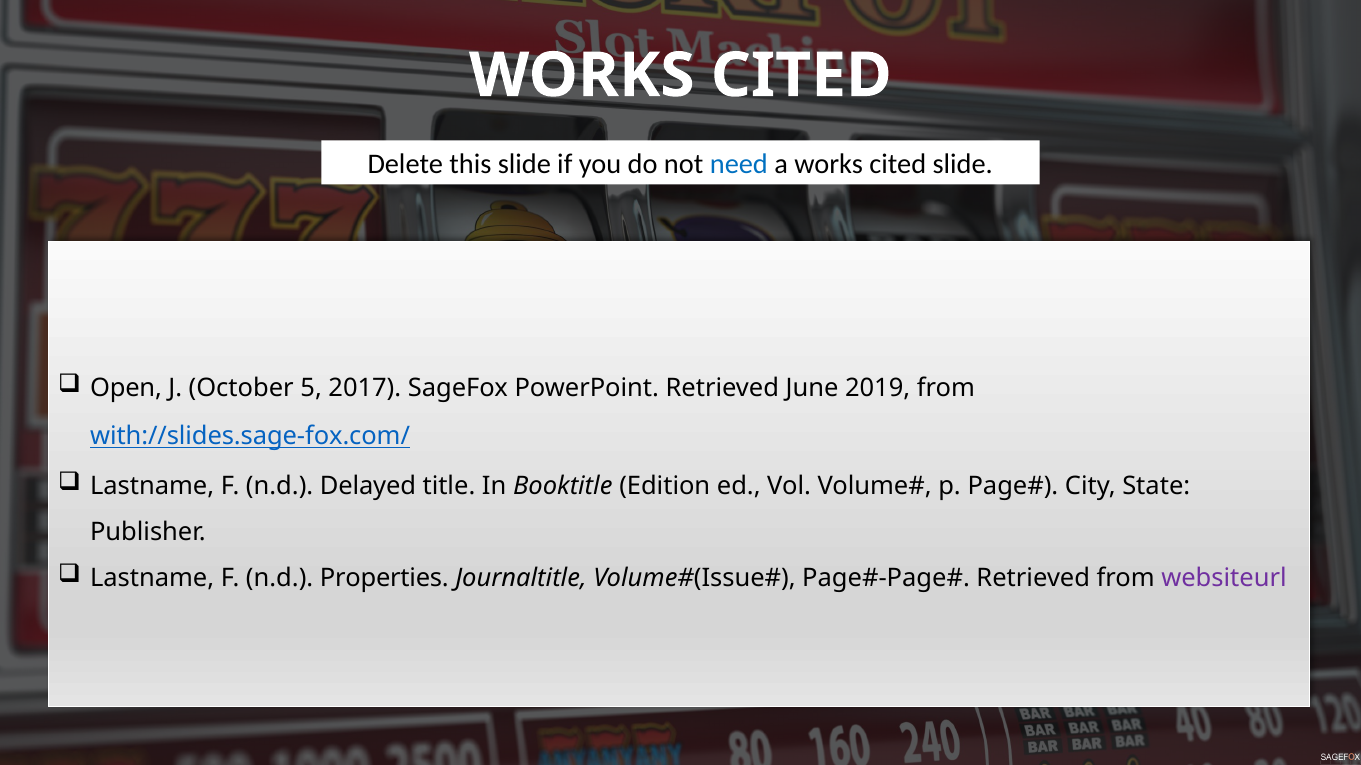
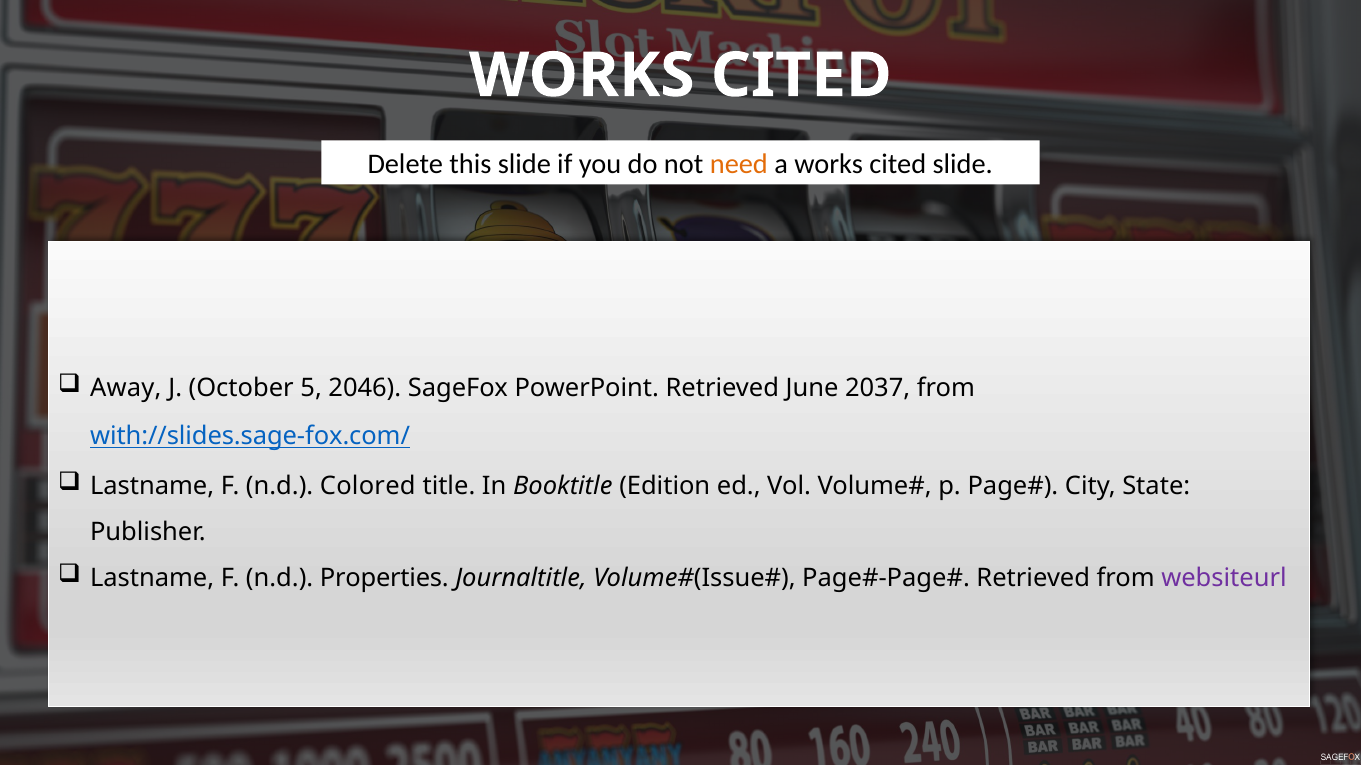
need colour: blue -> orange
Open: Open -> Away
2017: 2017 -> 2046
2019: 2019 -> 2037
Delayed: Delayed -> Colored
